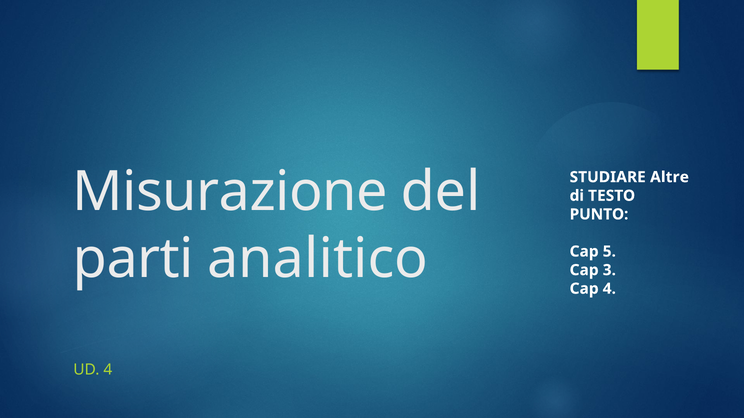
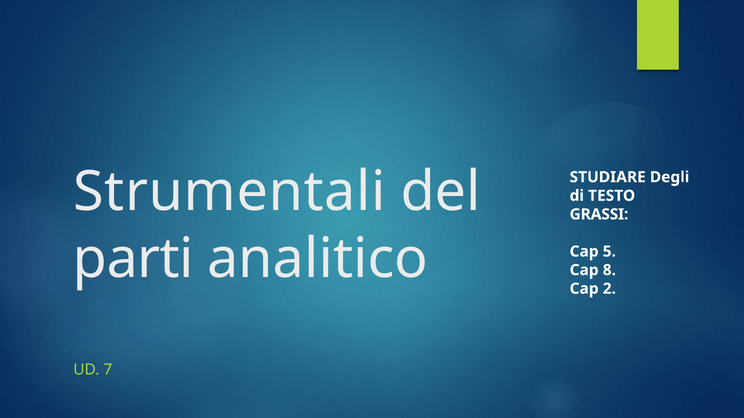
Altre: Altre -> Degli
Misurazione: Misurazione -> Strumentali
PUNTO: PUNTO -> GRASSI
3: 3 -> 8
Cap 4: 4 -> 2
UD 4: 4 -> 7
